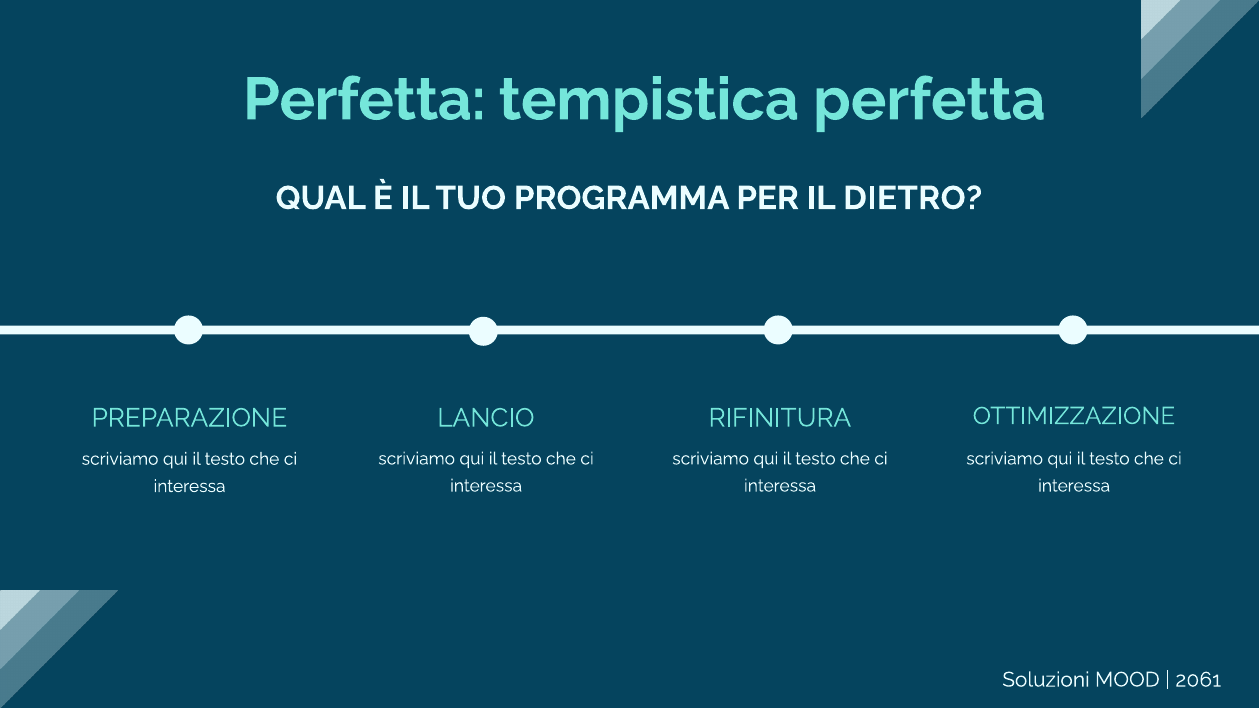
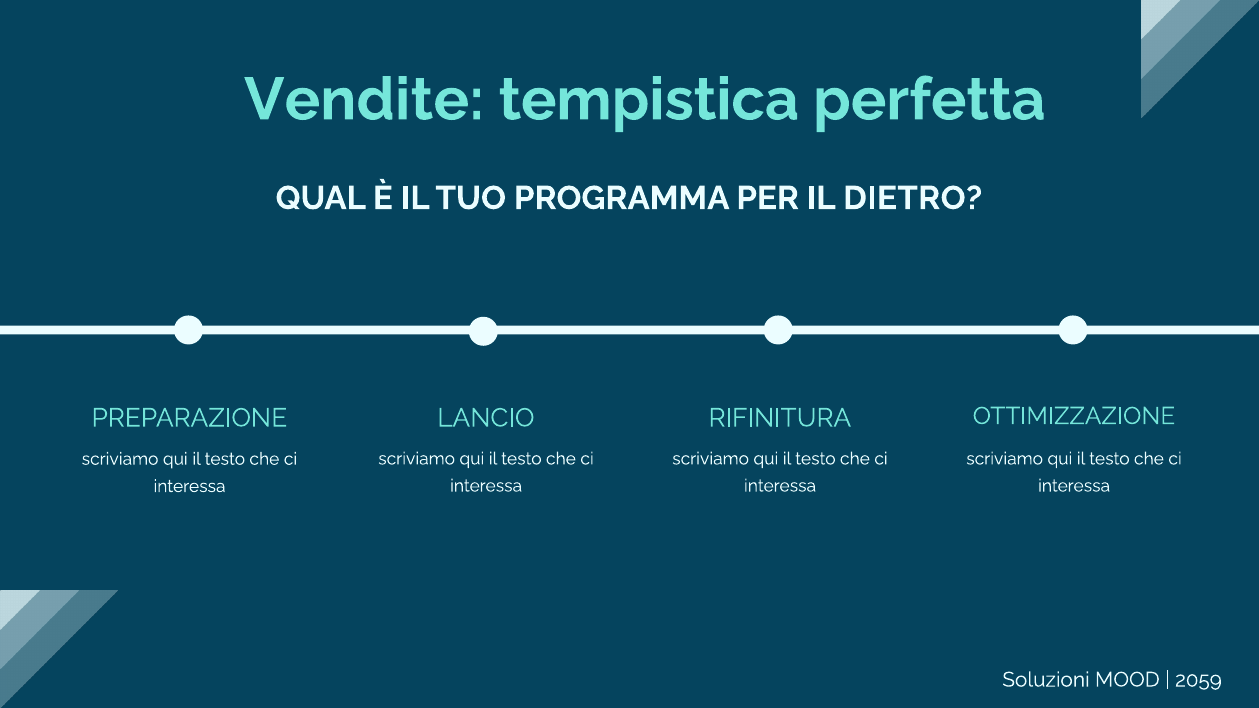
Perfetta at (364, 100): Perfetta -> Vendite
2061: 2061 -> 2059
